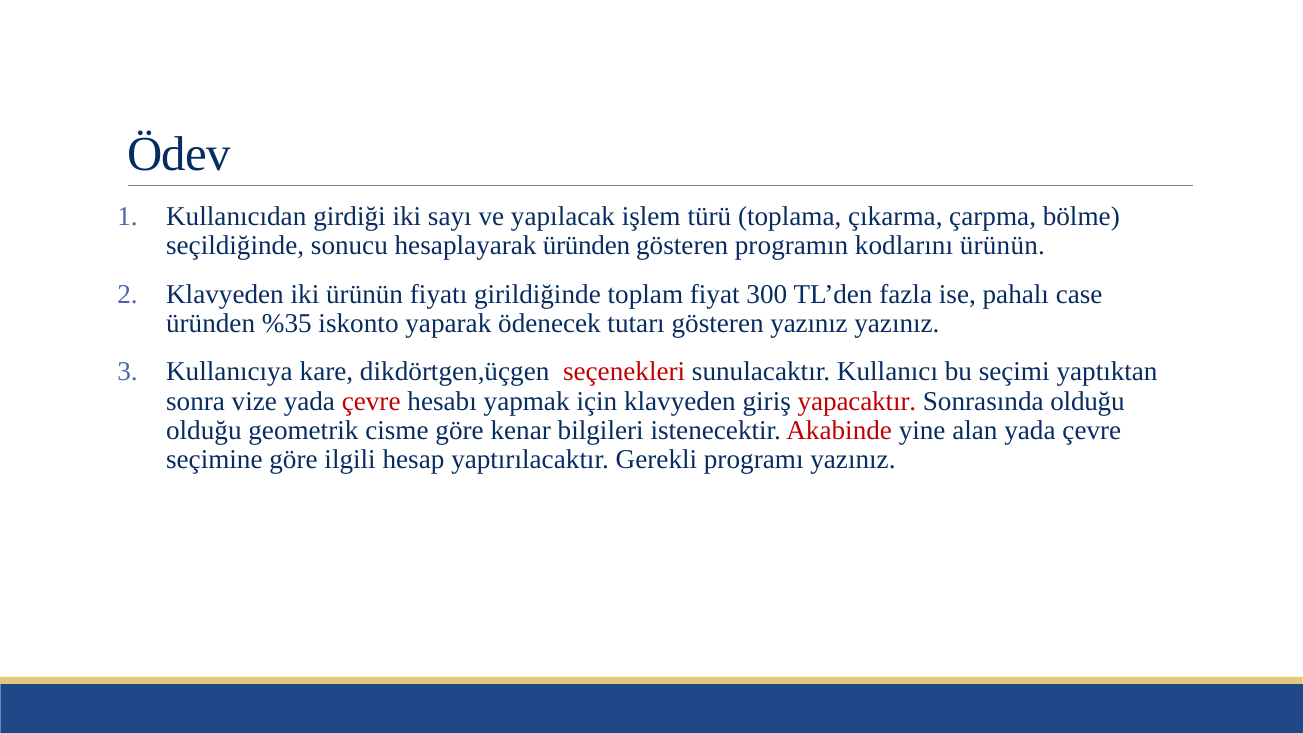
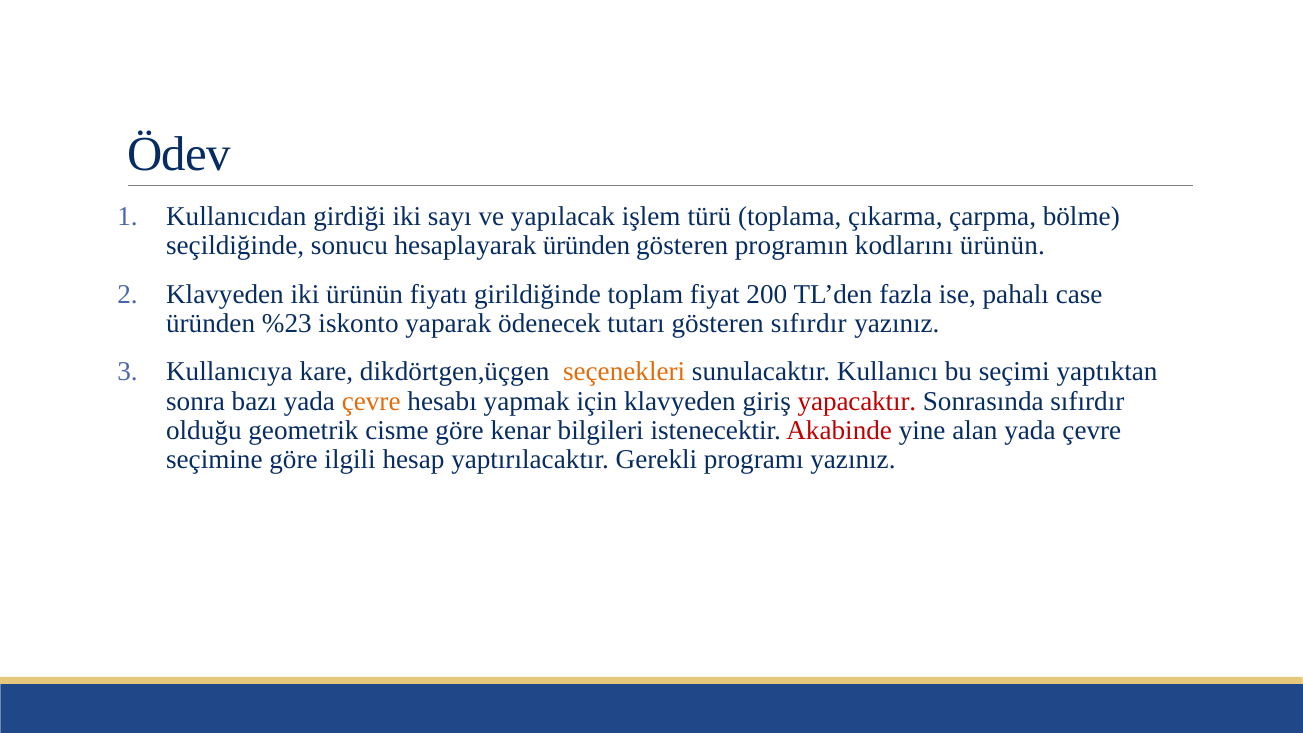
300: 300 -> 200
%35: %35 -> %23
gösteren yazınız: yazınız -> sıfırdır
seçenekleri colour: red -> orange
vize: vize -> bazı
çevre at (371, 401) colour: red -> orange
Sonrasında olduğu: olduğu -> sıfırdır
